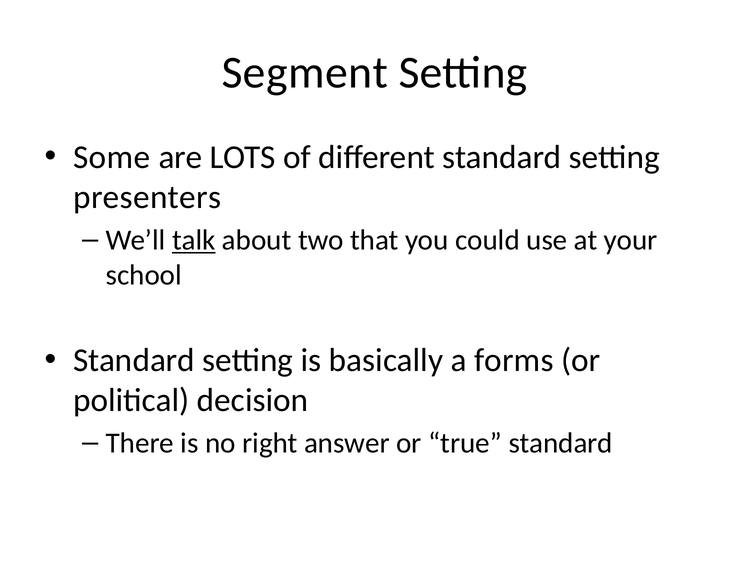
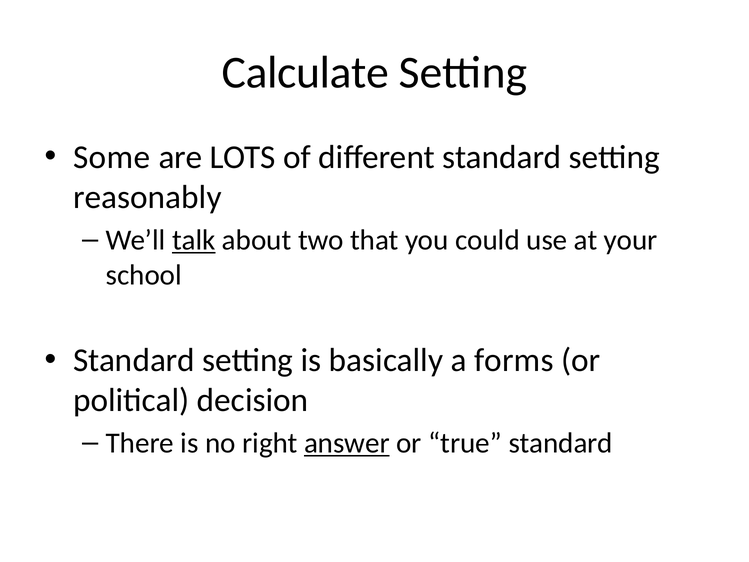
Segment: Segment -> Calculate
presenters: presenters -> reasonably
answer underline: none -> present
